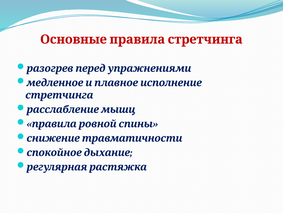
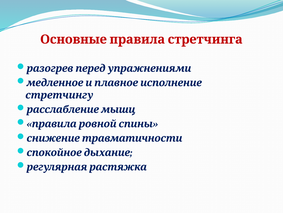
стретчинга: стретчинга -> стретчингу
